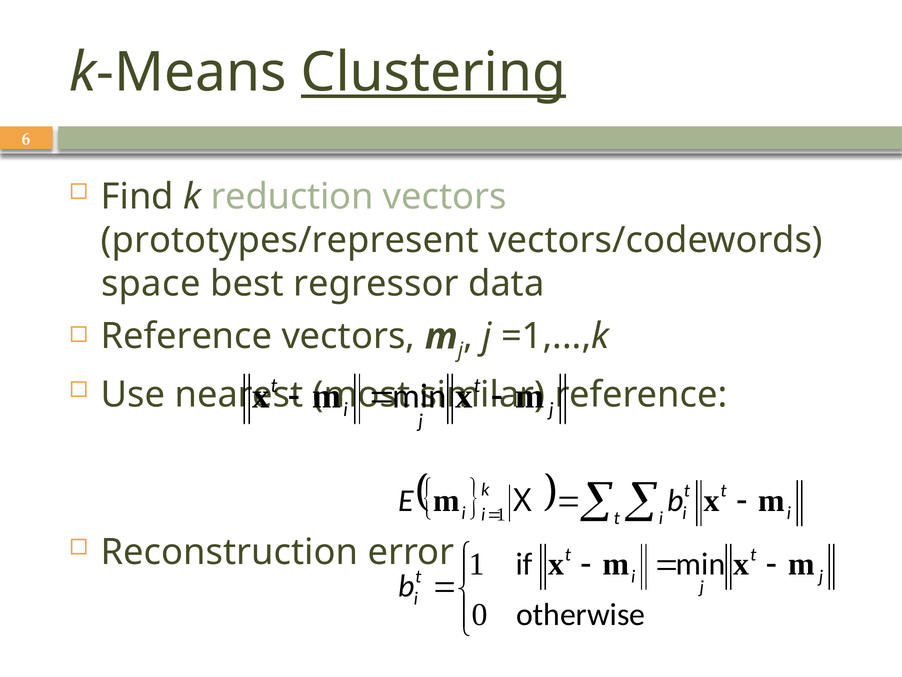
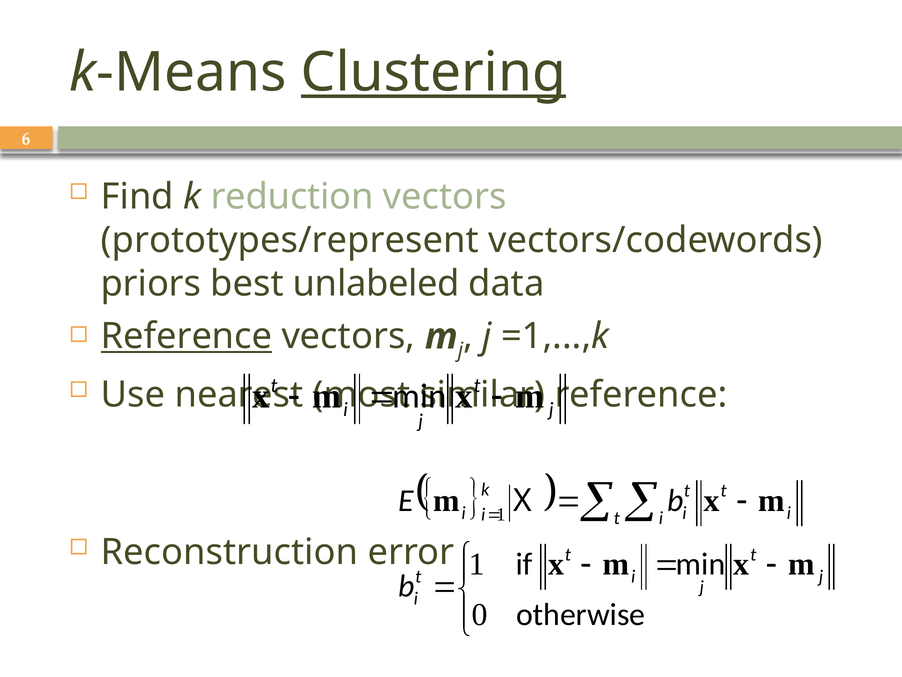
space: space -> priors
regressor: regressor -> unlabeled
Reference at (186, 336) underline: none -> present
